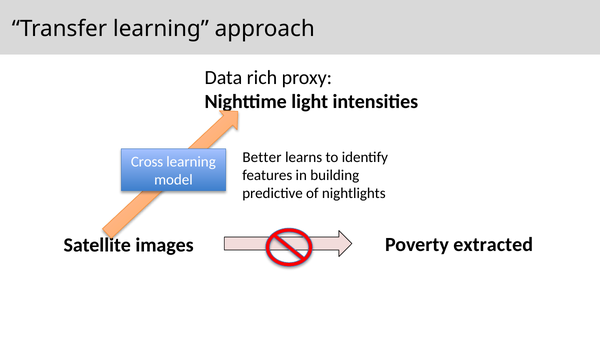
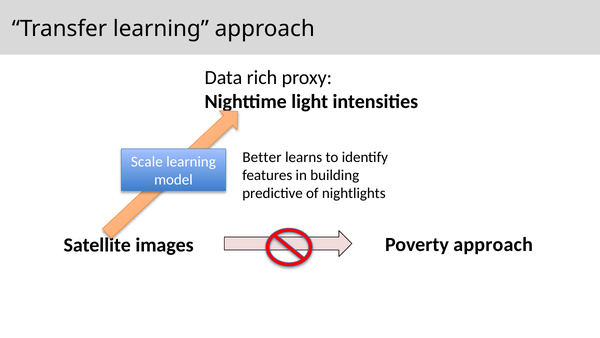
Cross: Cross -> Scale
Poverty extracted: extracted -> approach
